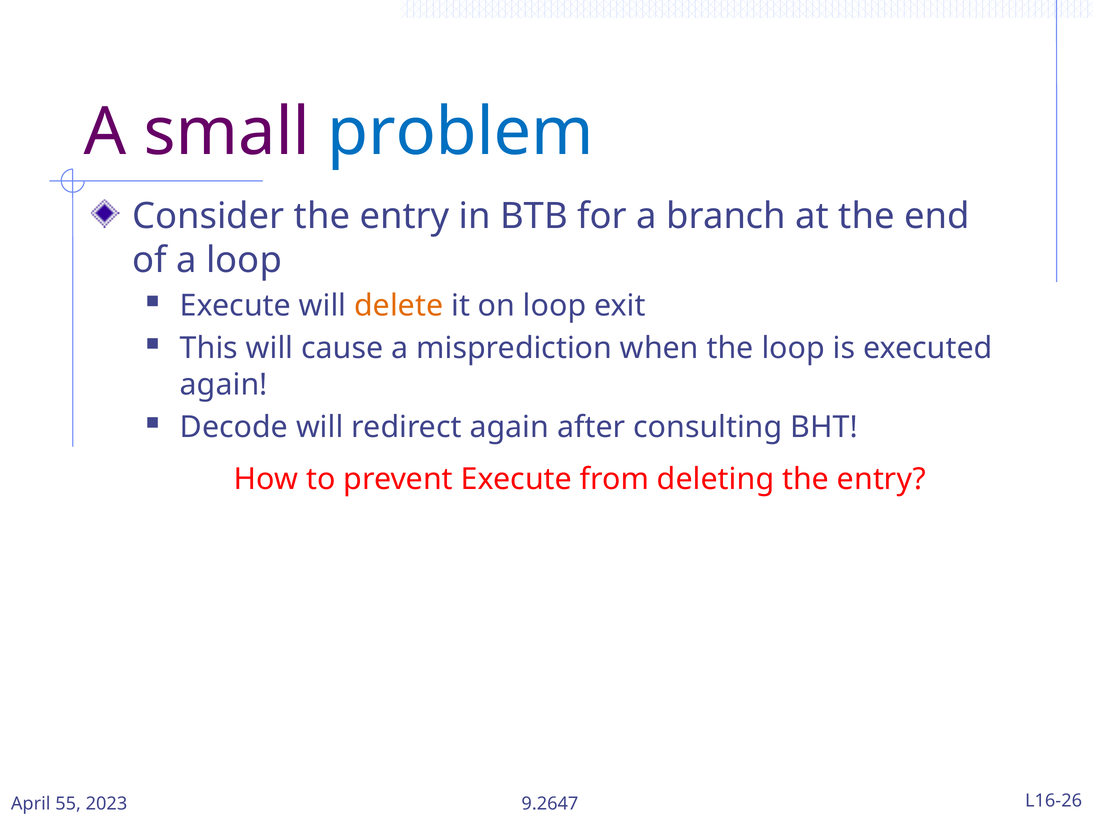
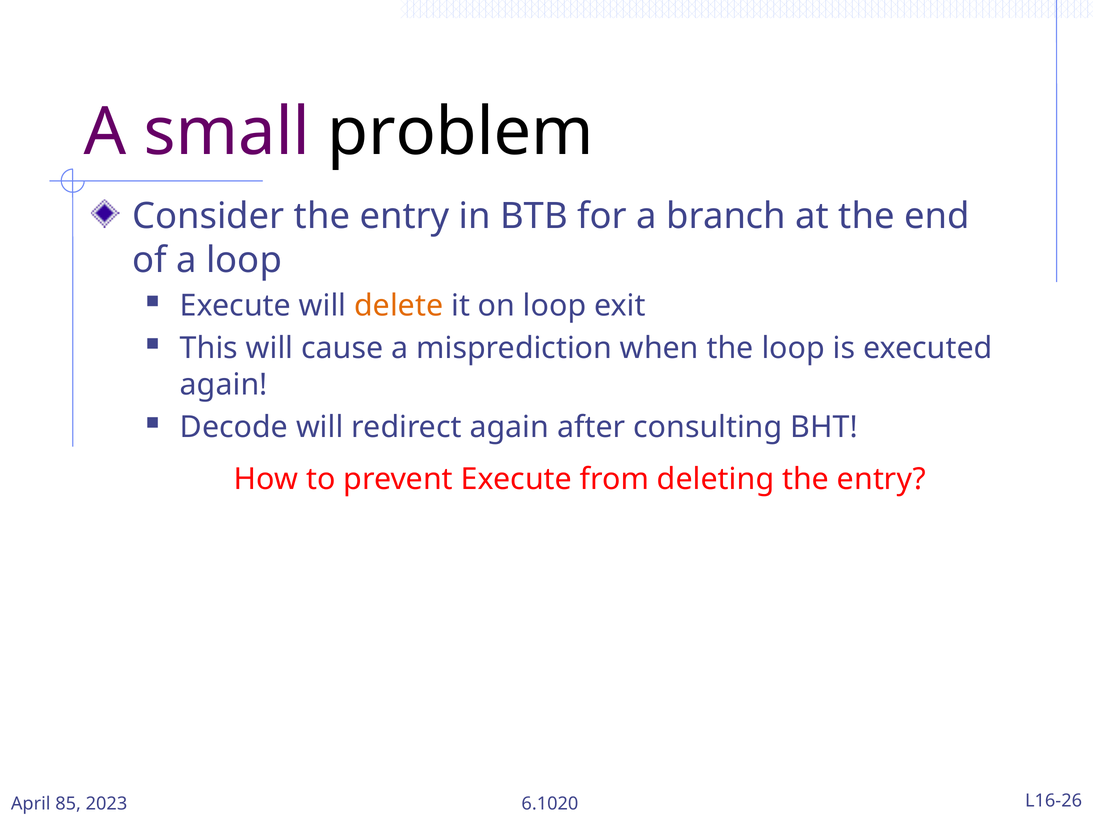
problem colour: blue -> black
55: 55 -> 85
9.2647: 9.2647 -> 6.1020
